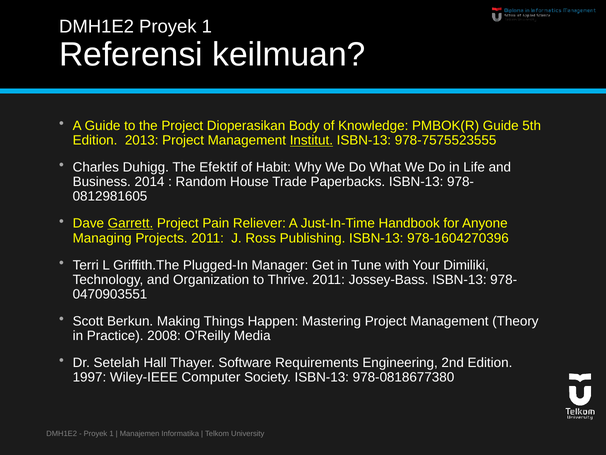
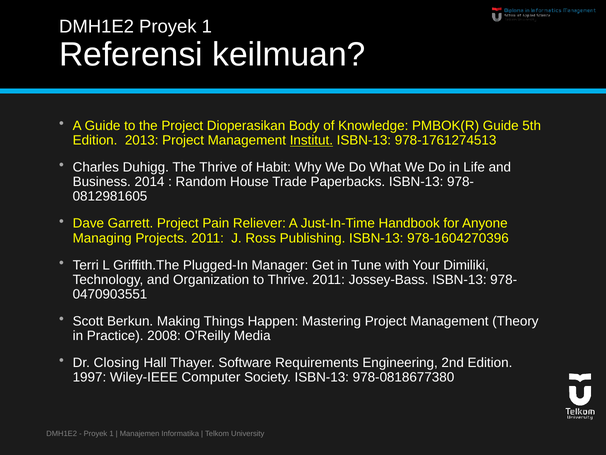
978-7575523555: 978-7575523555 -> 978-1761274513
The Efektif: Efektif -> Thrive
Garrett underline: present -> none
Setelah: Setelah -> Closing
